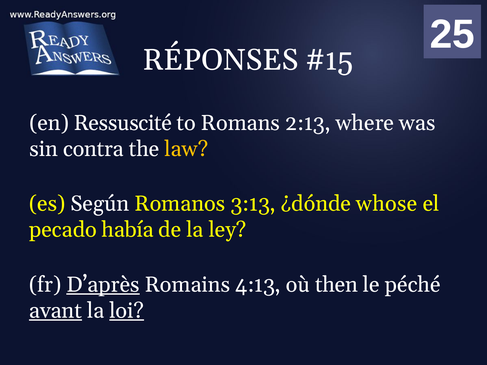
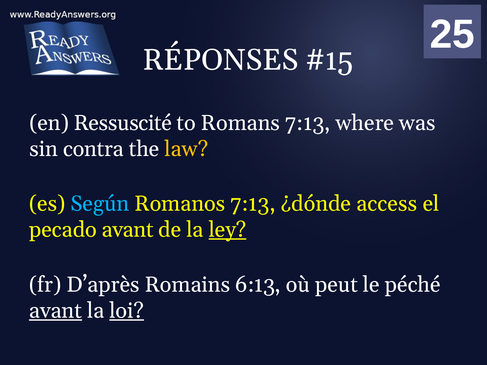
Romans 2:13: 2:13 -> 7:13
Según colour: white -> light blue
Romanos 3:13: 3:13 -> 7:13
whose: whose -> access
pecado había: había -> avant
ley underline: none -> present
D’après underline: present -> none
4:13: 4:13 -> 6:13
then: then -> peut
